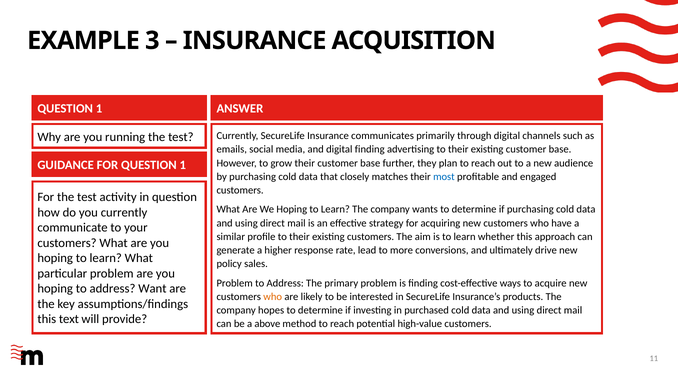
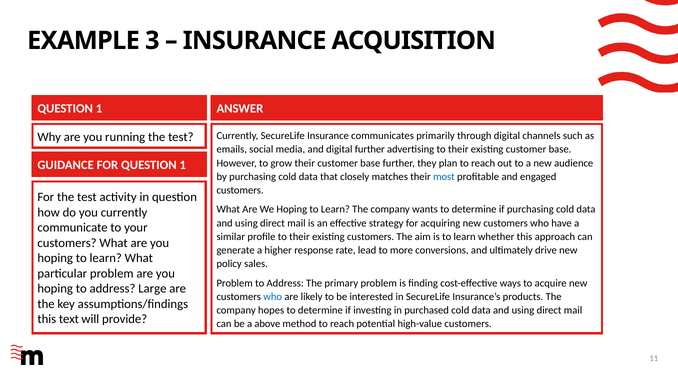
digital finding: finding -> further
Want: Want -> Large
who at (273, 297) colour: orange -> blue
